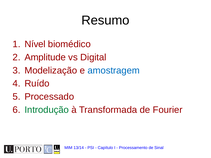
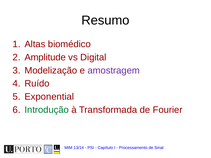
Nível: Nível -> Altas
amostragem colour: blue -> purple
Processado: Processado -> Exponential
